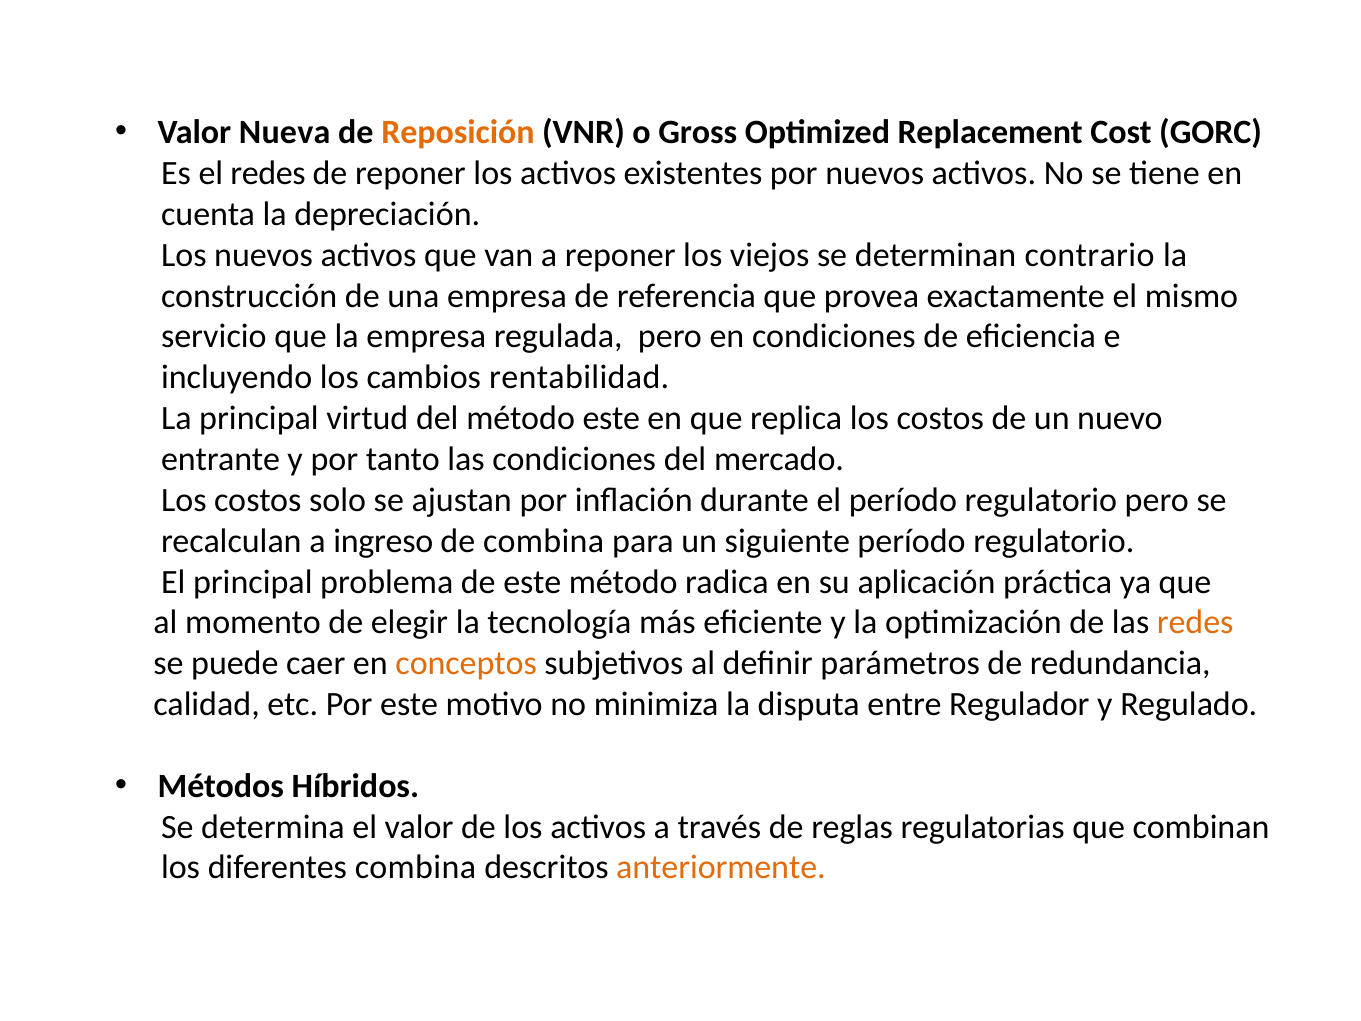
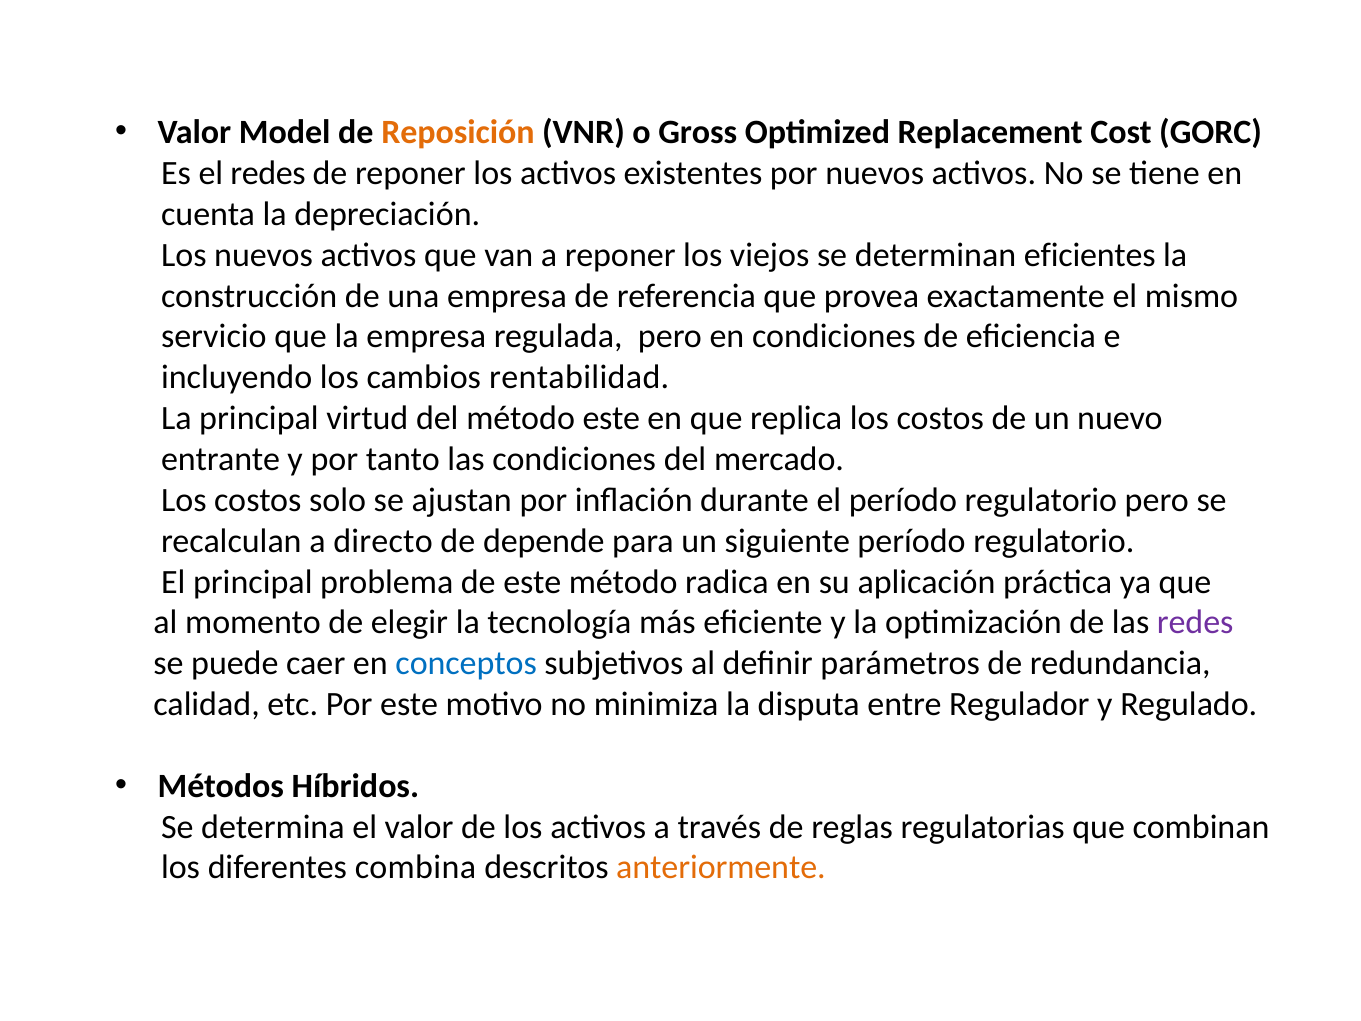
Nueva: Nueva -> Model
contrario: contrario -> eficientes
ingreso: ingreso -> directo
de combina: combina -> depende
redes at (1195, 622) colour: orange -> purple
conceptos colour: orange -> blue
